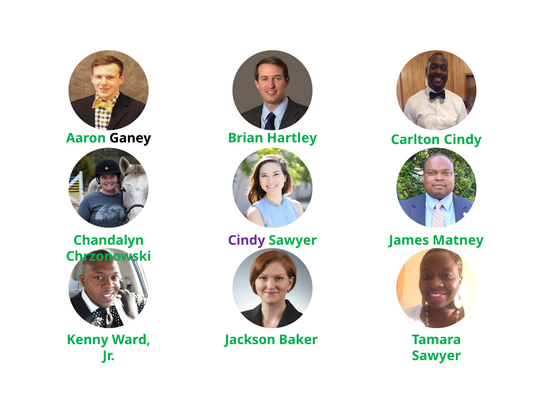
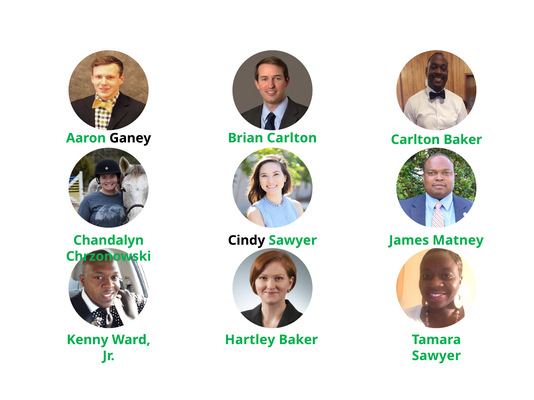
Brian Hartley: Hartley -> Carlton
Carlton Cindy: Cindy -> Baker
Cindy at (247, 241) colour: purple -> black
Jackson: Jackson -> Hartley
